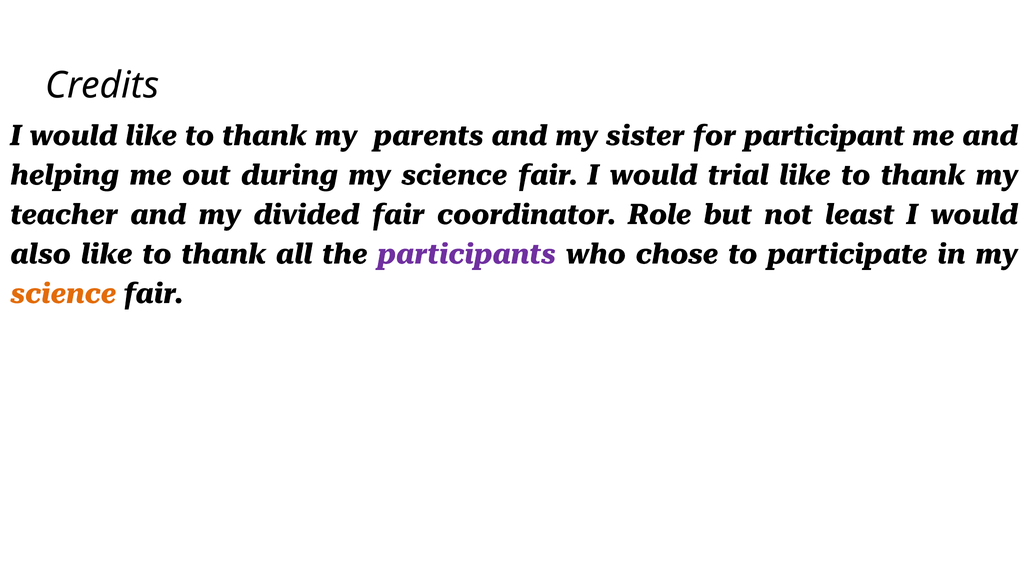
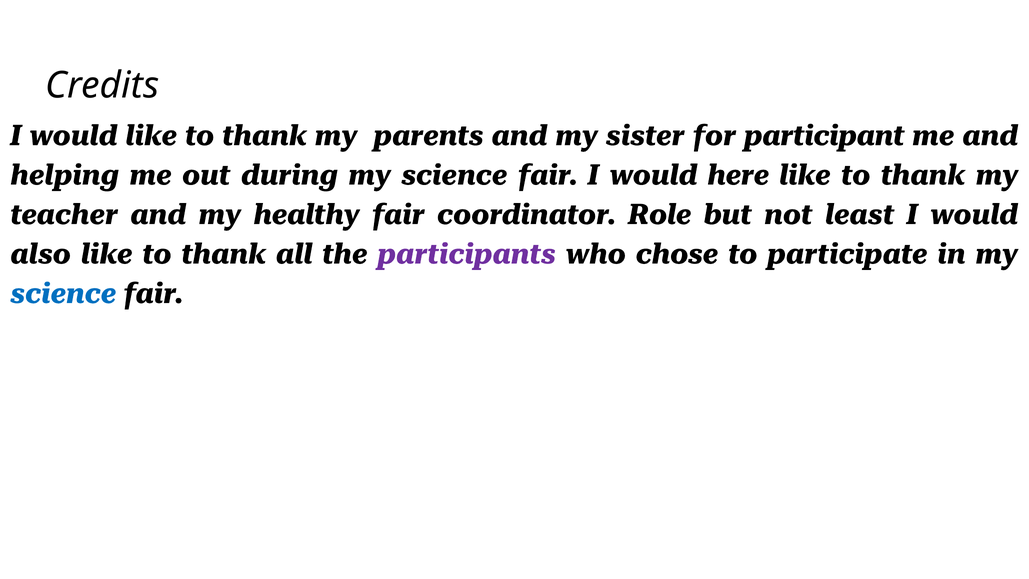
trial: trial -> here
divided: divided -> healthy
science at (63, 294) colour: orange -> blue
